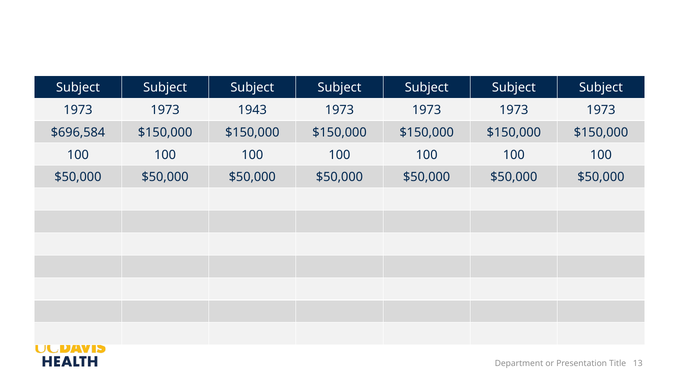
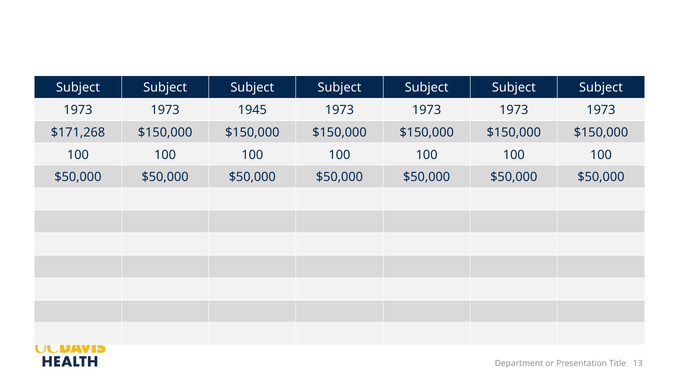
1943: 1943 -> 1945
$696,584: $696,584 -> $171,268
